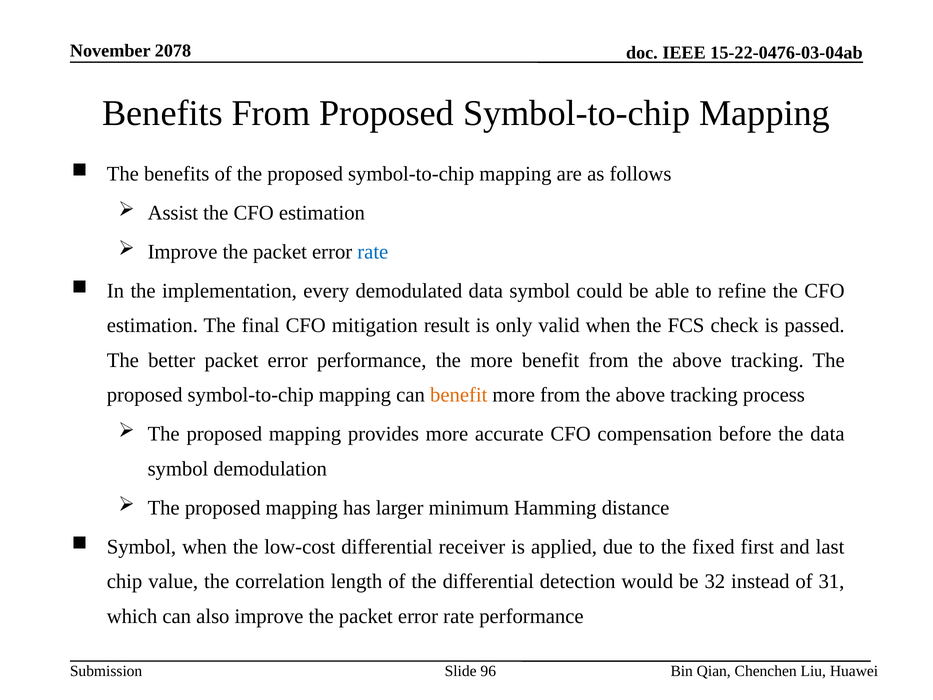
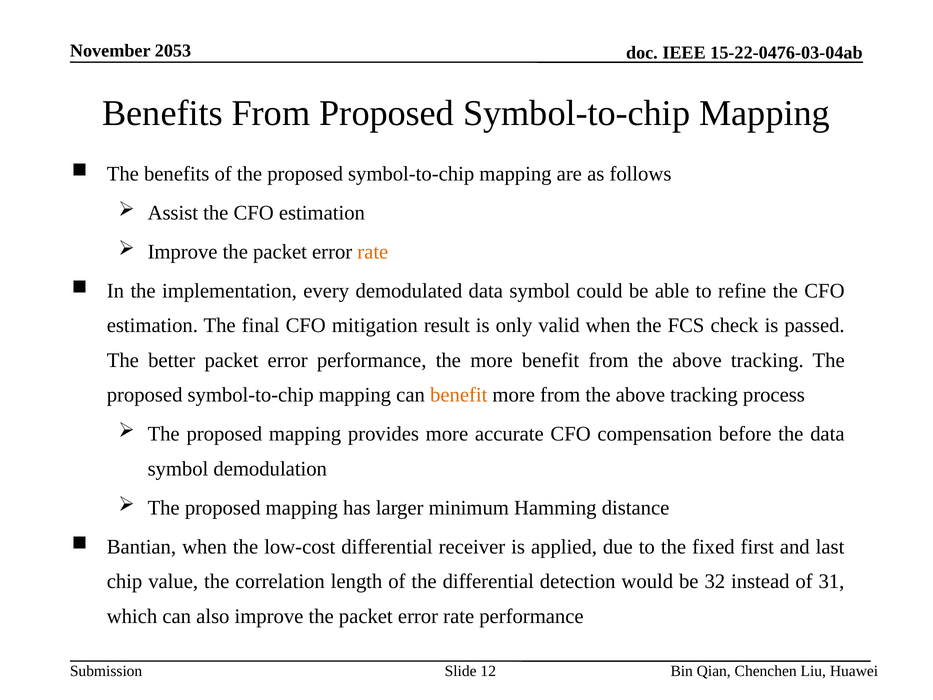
2078: 2078 -> 2053
rate at (373, 252) colour: blue -> orange
Symbol at (141, 547): Symbol -> Bantian
96: 96 -> 12
